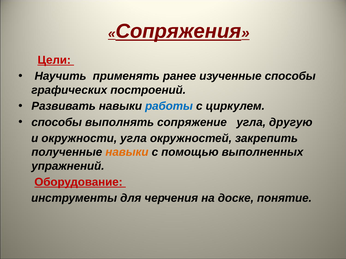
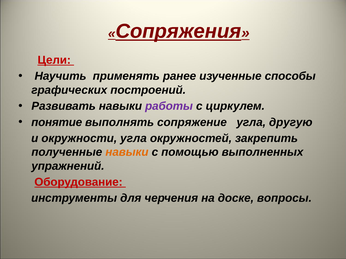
работы colour: blue -> purple
способы at (57, 122): способы -> понятие
понятие: понятие -> вопросы
